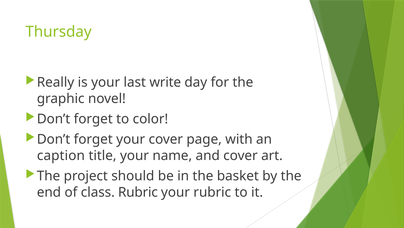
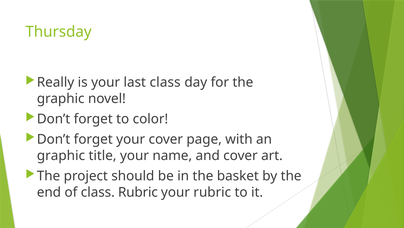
last write: write -> class
caption at (61, 155): caption -> graphic
